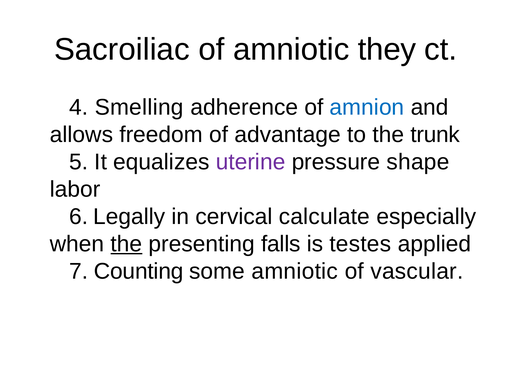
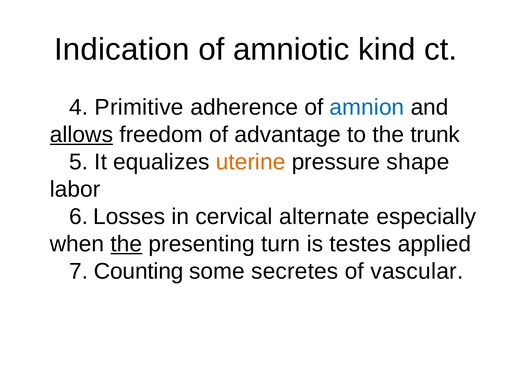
Sacroiliac: Sacroiliac -> Indication
they: they -> kind
Smelling: Smelling -> Primitive
allows underline: none -> present
uterine colour: purple -> orange
Legally: Legally -> Losses
calculate: calculate -> alternate
falls: falls -> turn
some amniotic: amniotic -> secretes
